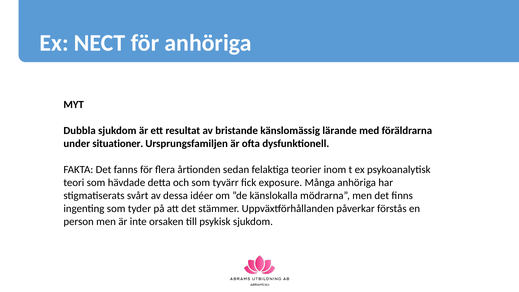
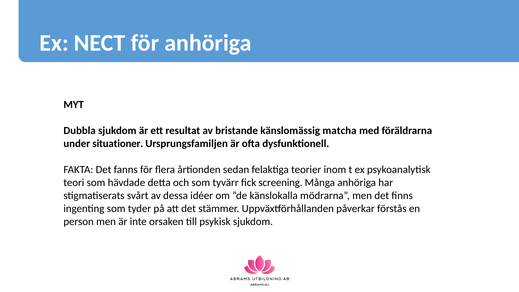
lärande: lärande -> matcha
exposure: exposure -> screening
